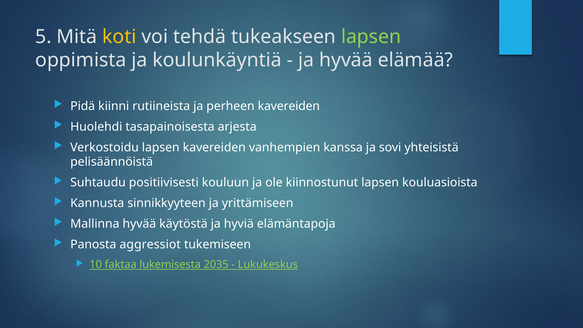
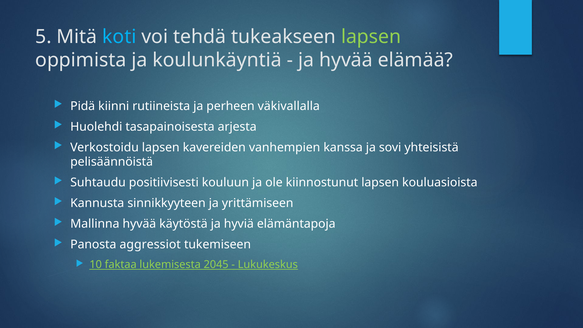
koti colour: yellow -> light blue
perheen kavereiden: kavereiden -> väkivallalla
2035: 2035 -> 2045
